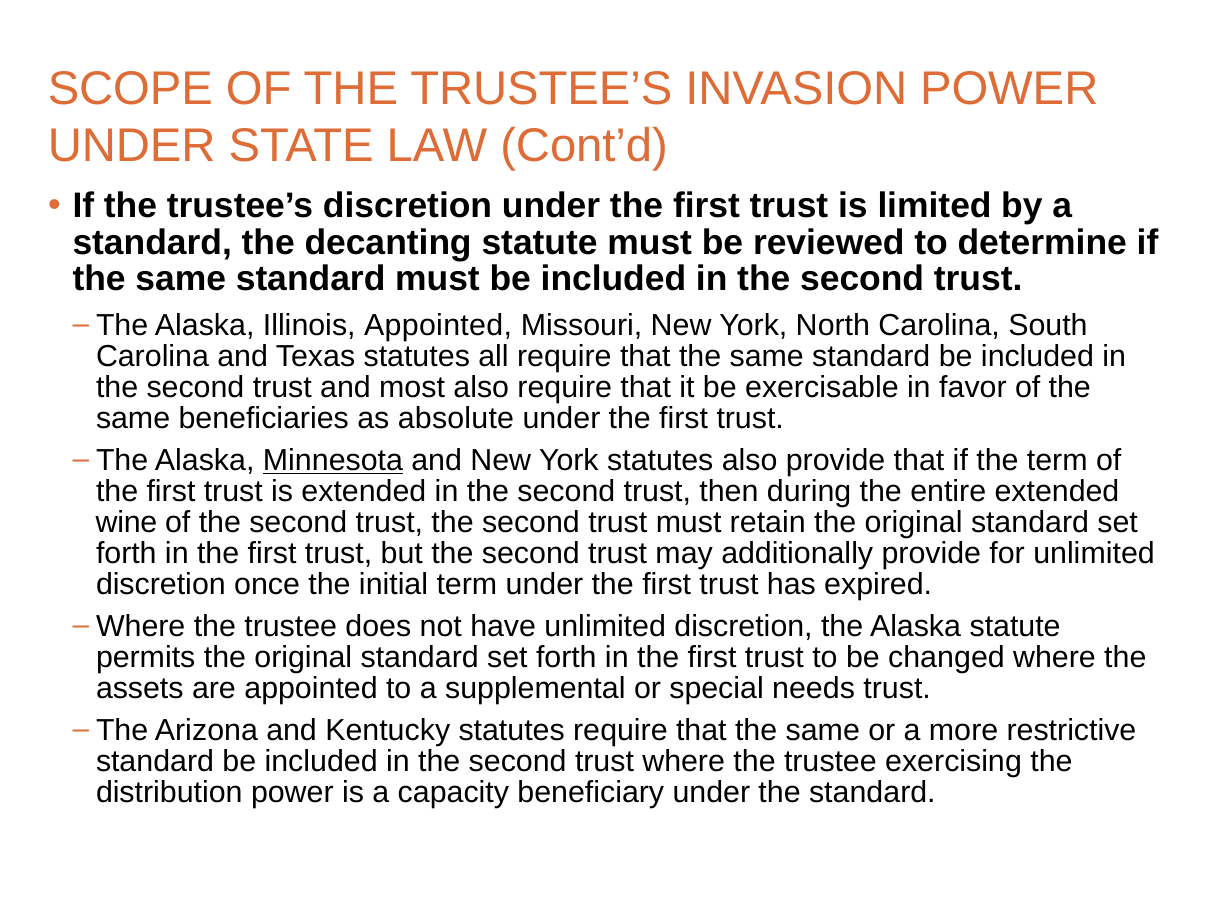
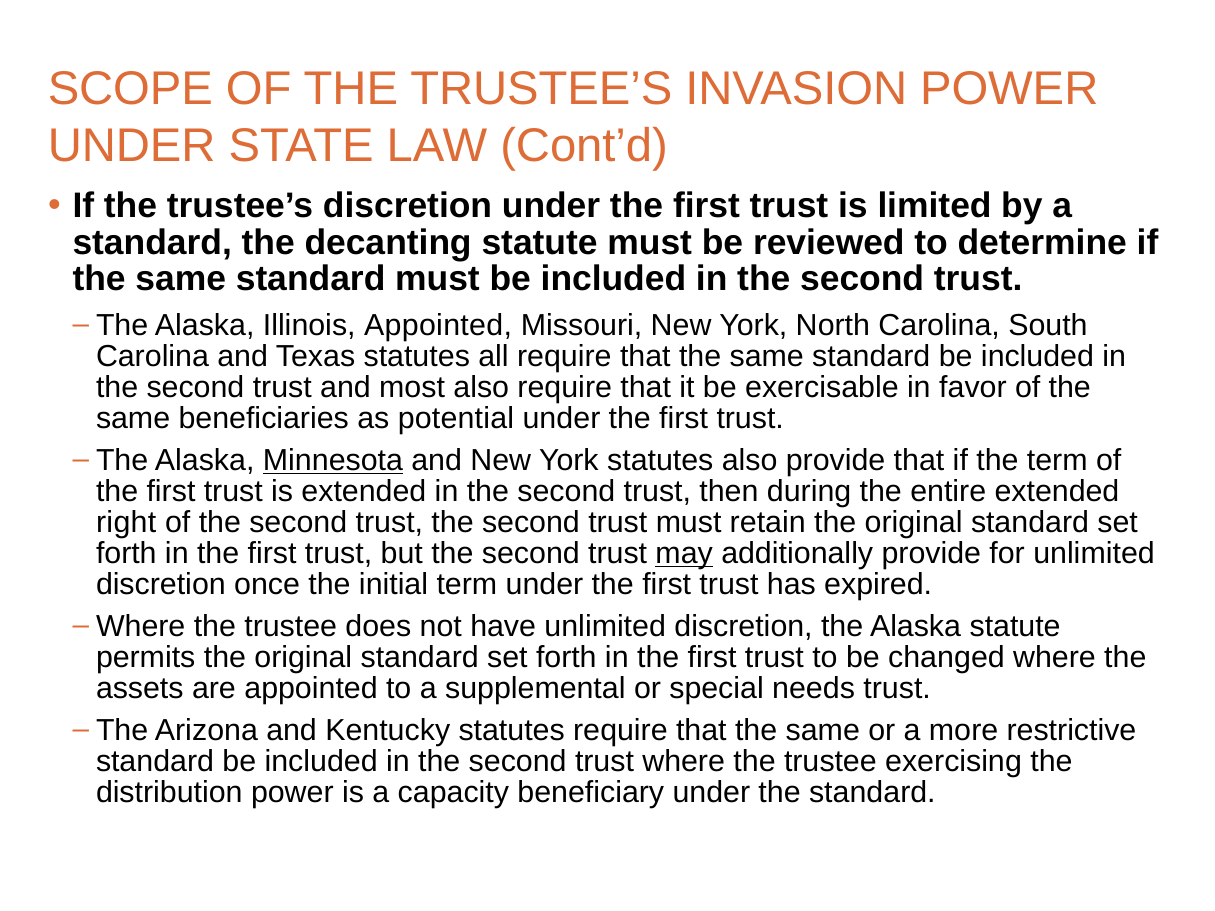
absolute: absolute -> potential
wine: wine -> right
may underline: none -> present
